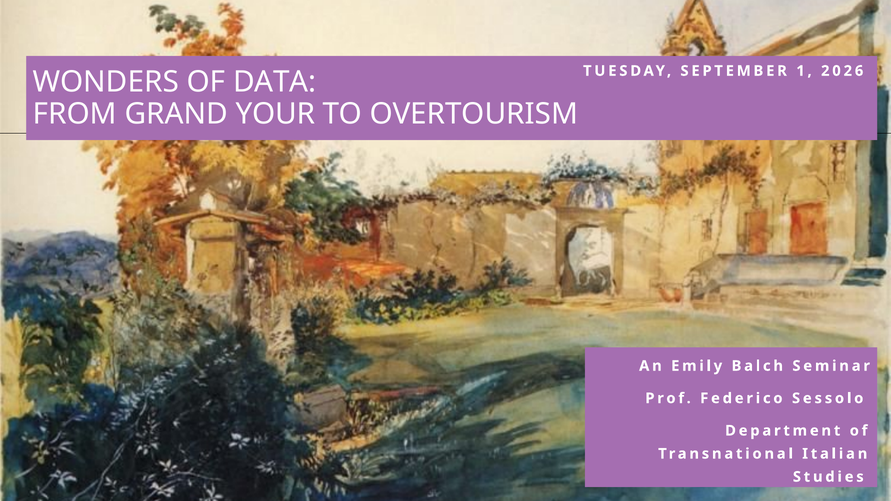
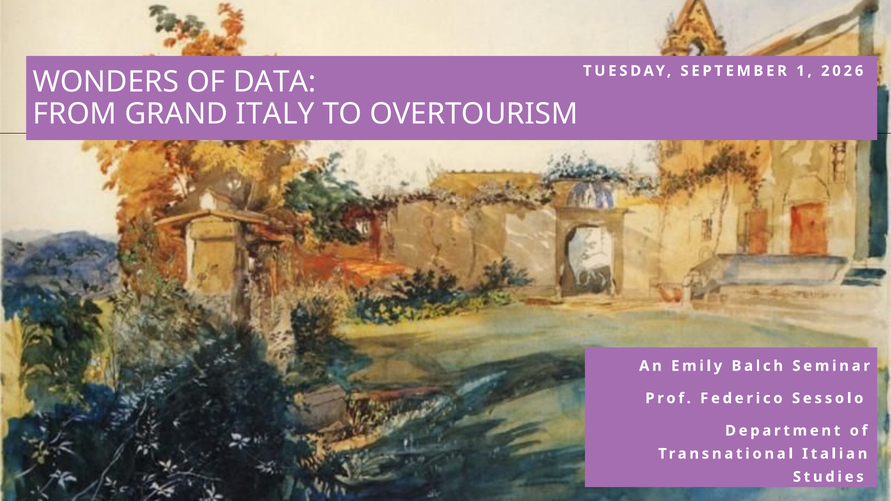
YOUR: YOUR -> ITALY
